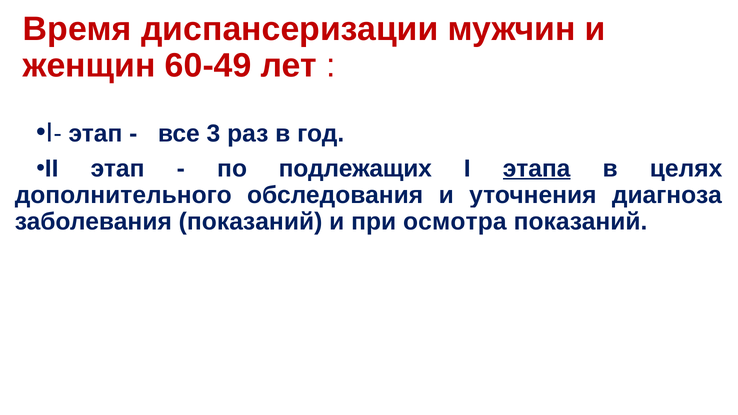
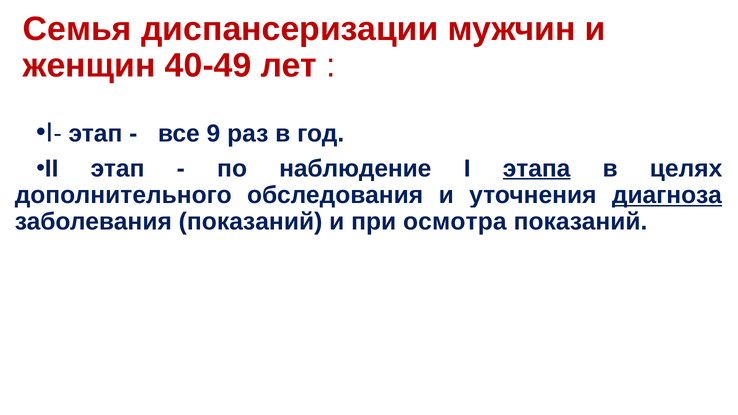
Время: Время -> Семья
60-49: 60-49 -> 40-49
3: 3 -> 9
подлежащих: подлежащих -> наблюдение
диагноза underline: none -> present
